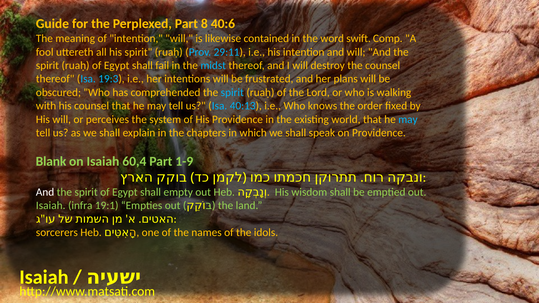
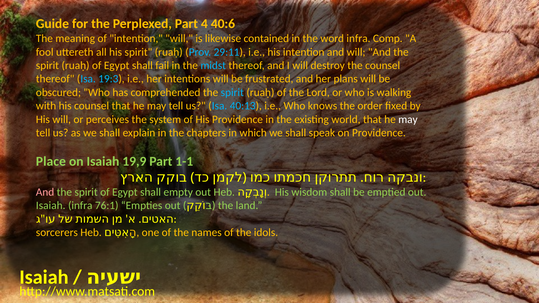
8: 8 -> 4
word swift: swift -> infra
may at (408, 119) colour: light blue -> white
Blank: Blank -> Place
60,4: 60,4 -> 19,9
1-9: 1-9 -> 1-1
And at (45, 192) colour: white -> pink
19:1: 19:1 -> 76:1
